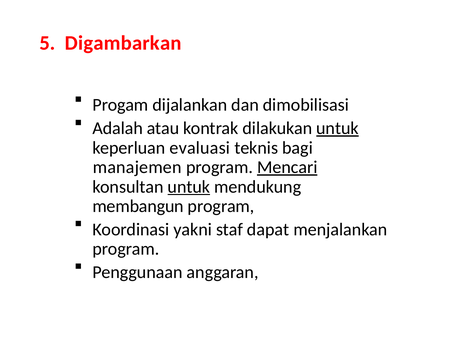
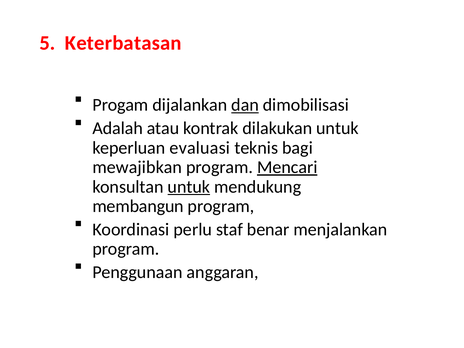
Digambarkan: Digambarkan -> Keterbatasan
dan underline: none -> present
untuk at (337, 128) underline: present -> none
manajemen: manajemen -> mewajibkan
yakni: yakni -> perlu
dapat: dapat -> benar
